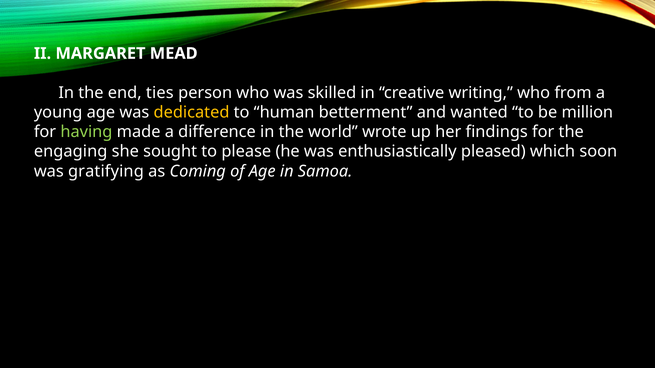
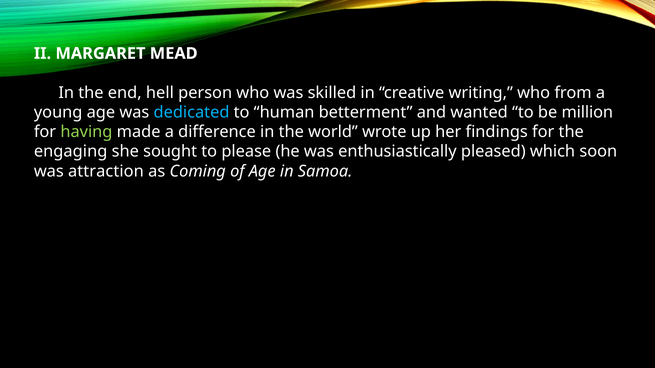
ties: ties -> hell
dedicated colour: yellow -> light blue
gratifying: gratifying -> attraction
